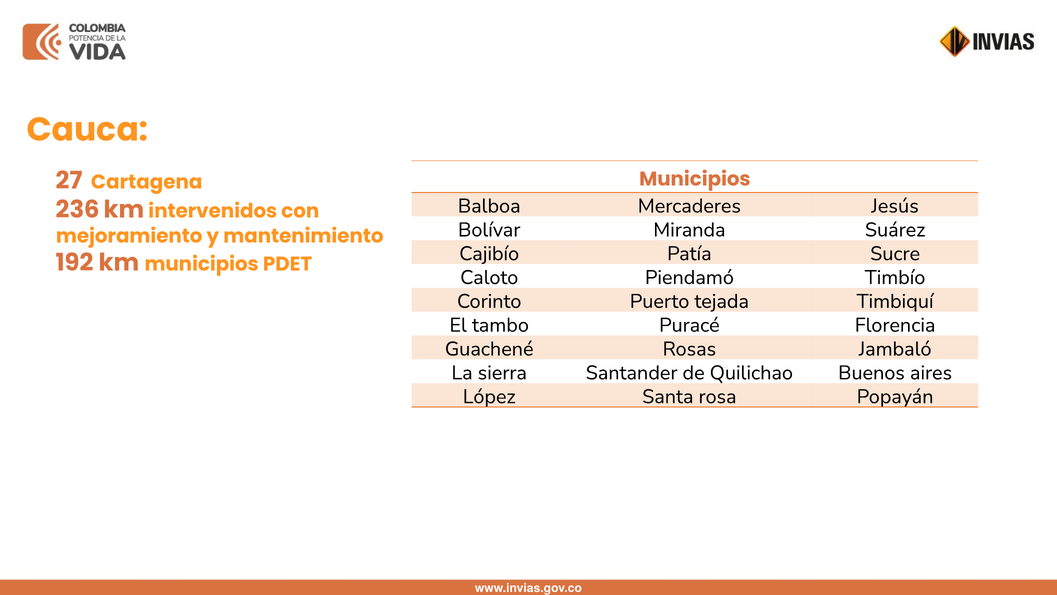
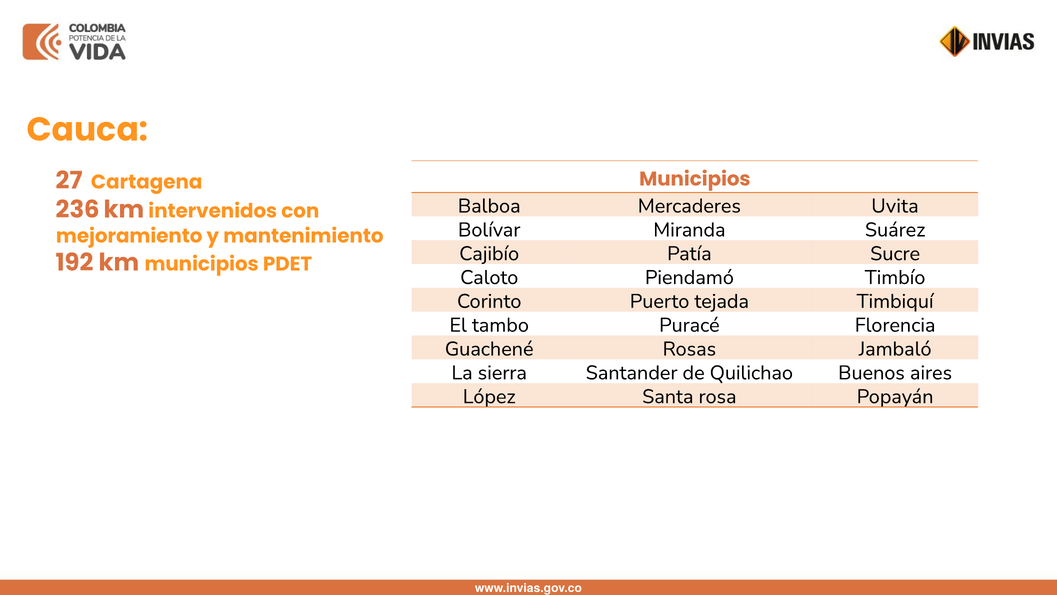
Jesús: Jesús -> Uvita
